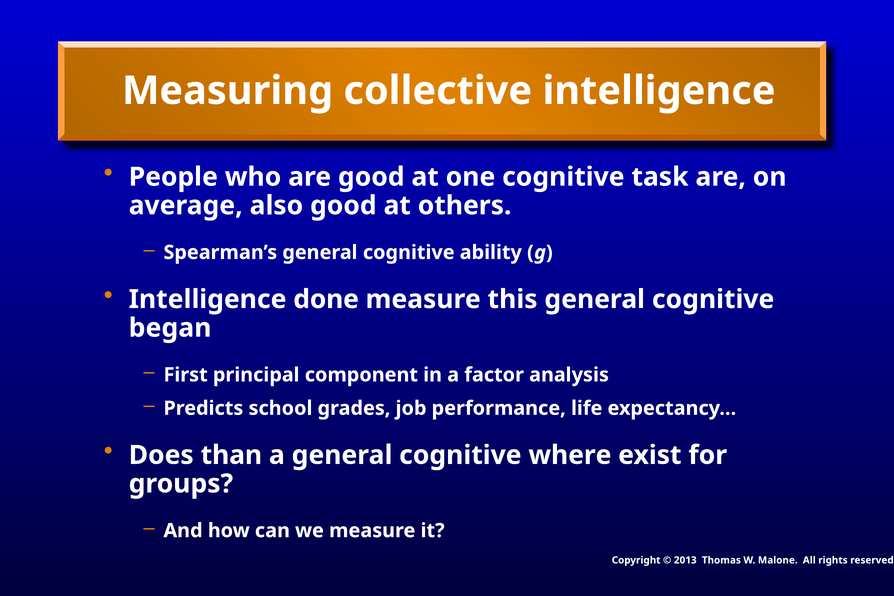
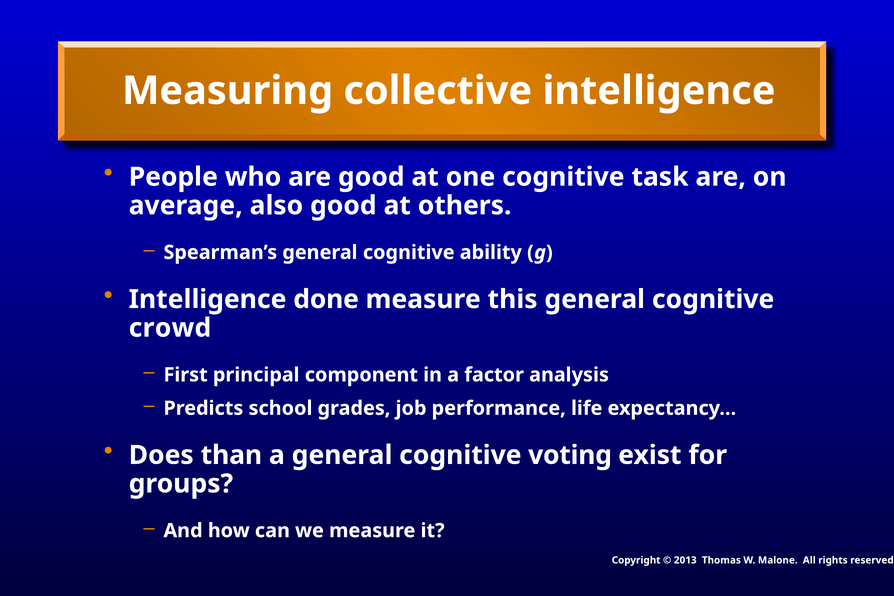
began: began -> crowd
where: where -> voting
